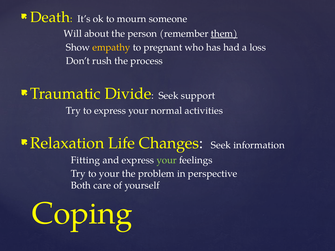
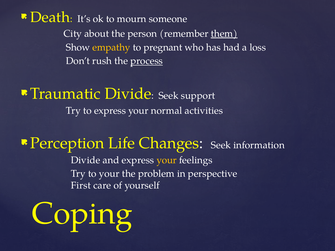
Will: Will -> City
process underline: none -> present
Relaxation: Relaxation -> Perception
Fitting at (86, 160): Fitting -> Divide
your at (167, 160) colour: light green -> yellow
Both: Both -> First
